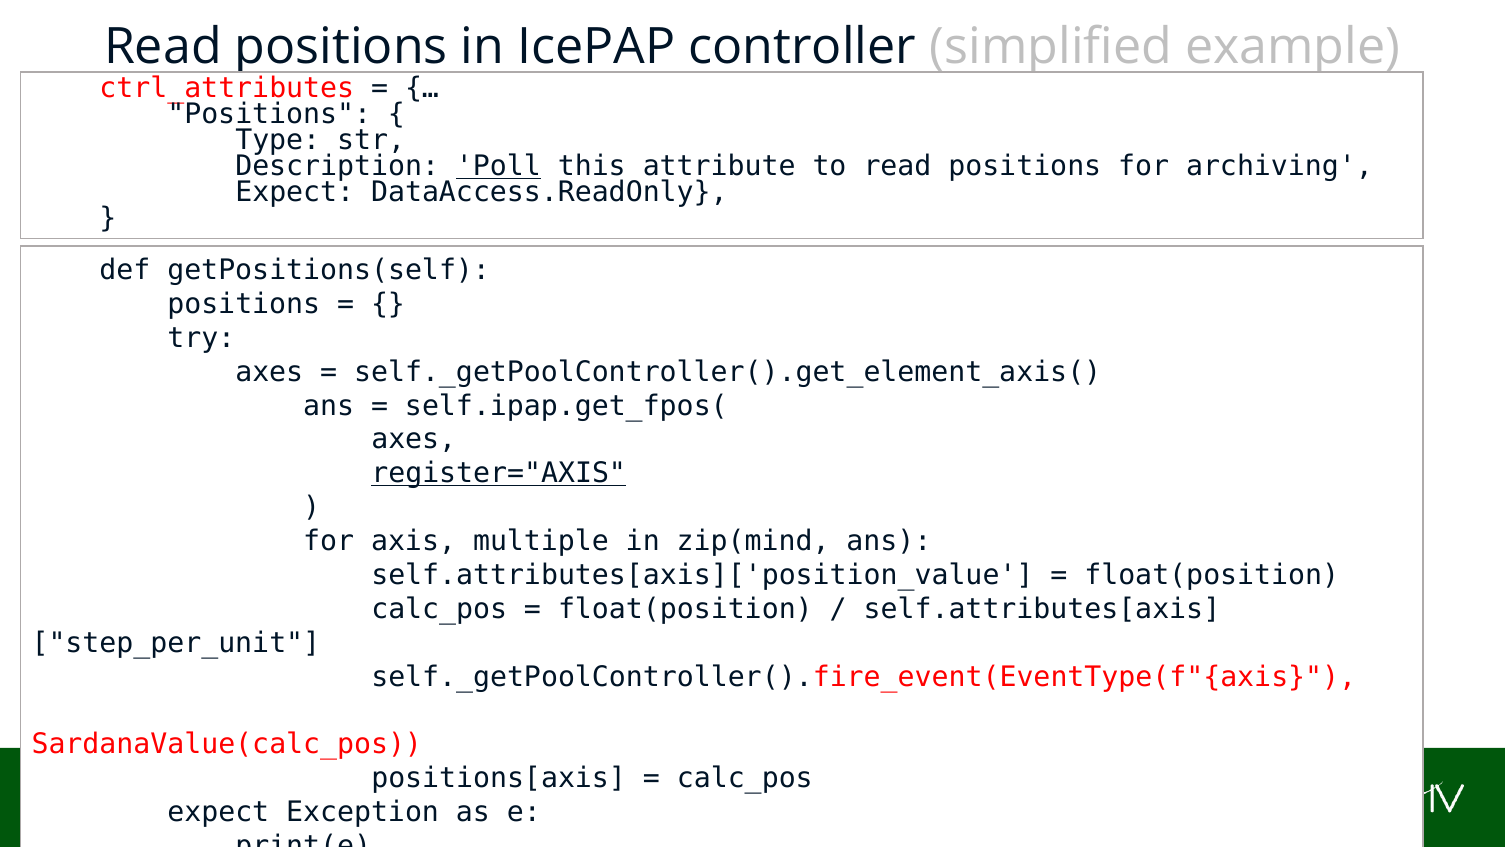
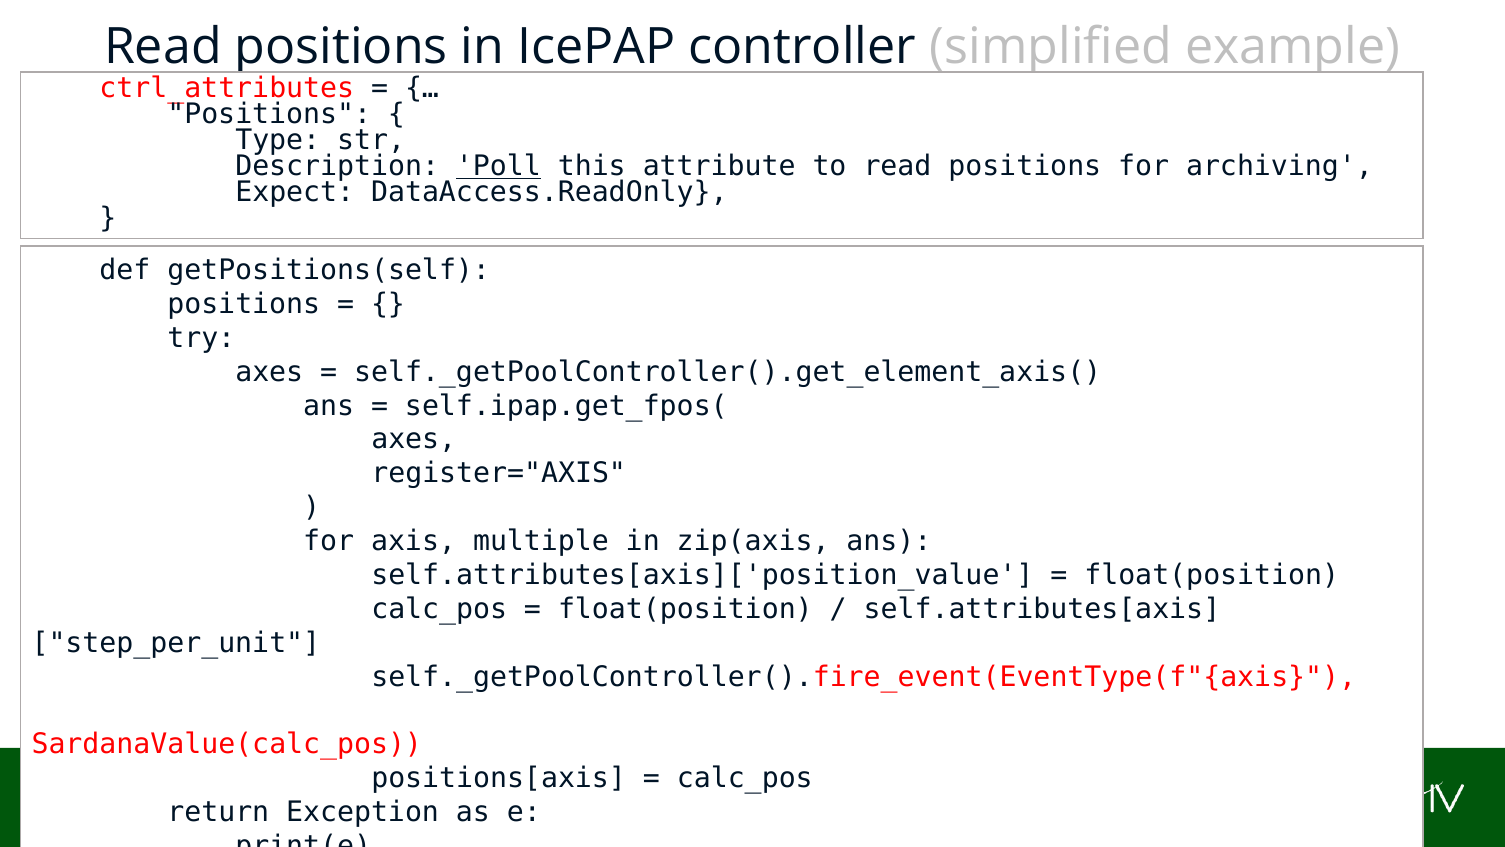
register="AXIS underline: present -> none
zip(mind: zip(mind -> zip(axis
expect at (218, 812): expect -> return
